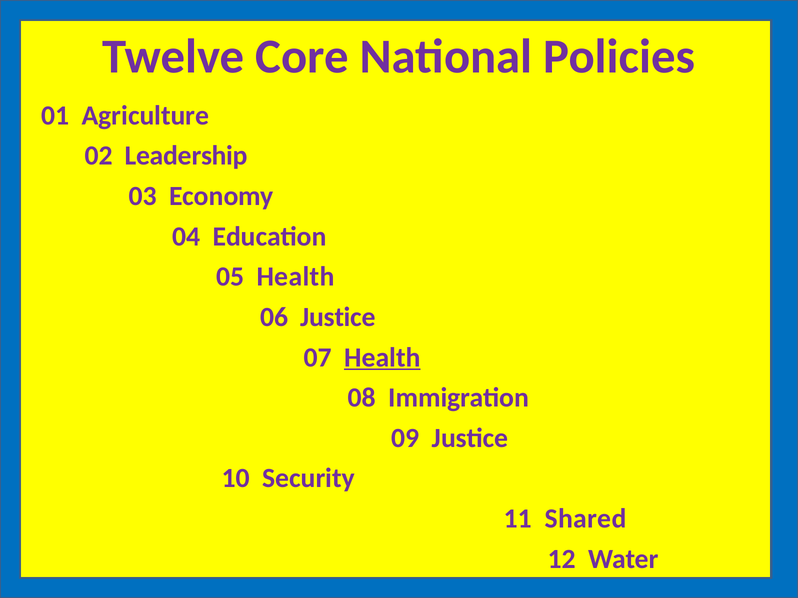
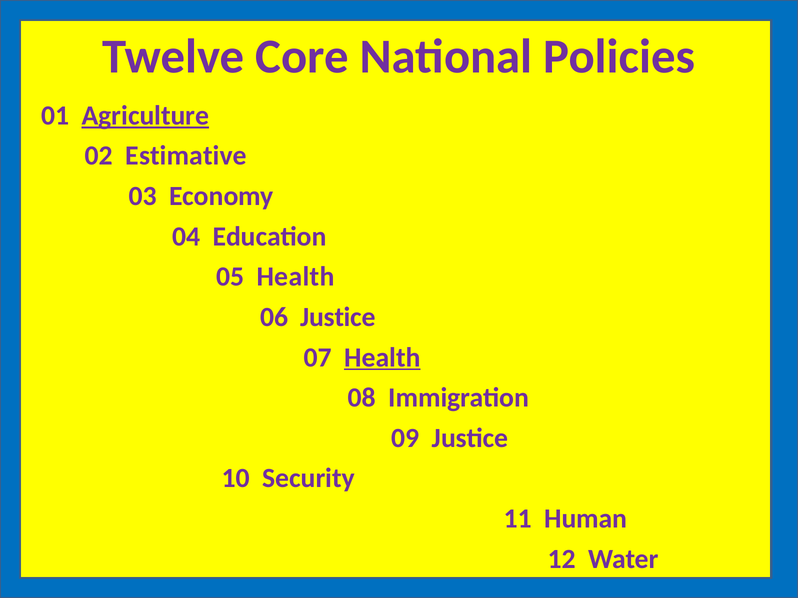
Agriculture underline: none -> present
Leadership: Leadership -> Estimative
Shared: Shared -> Human
